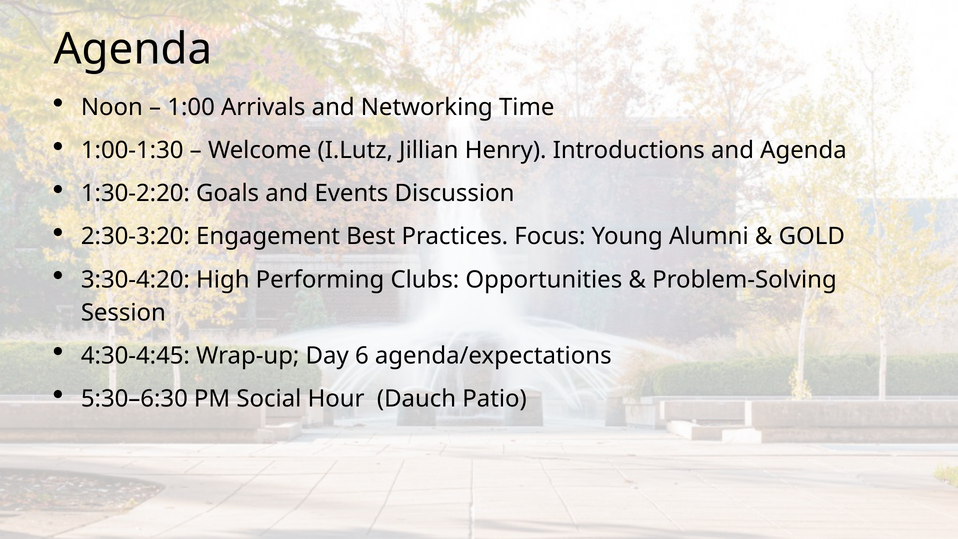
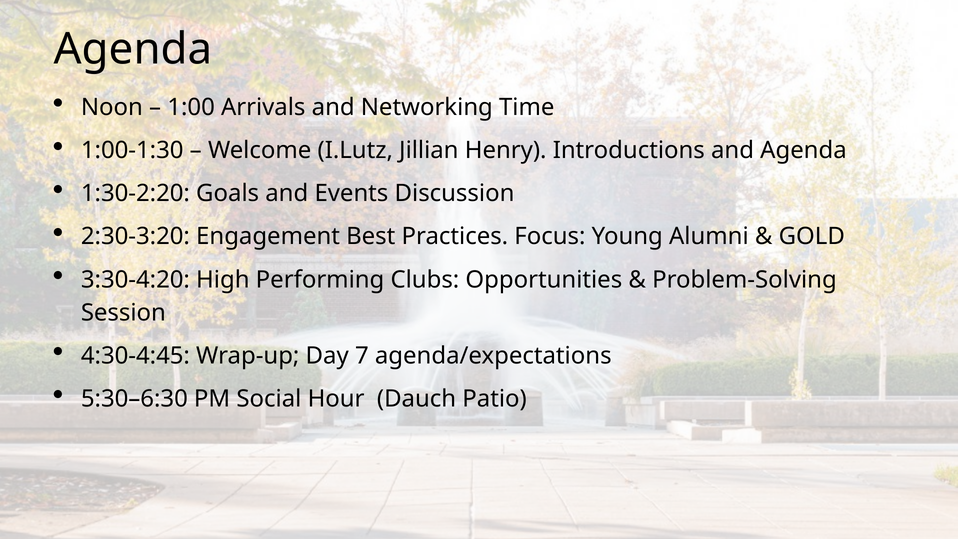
6: 6 -> 7
